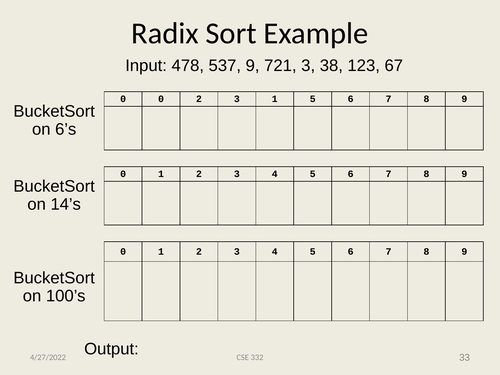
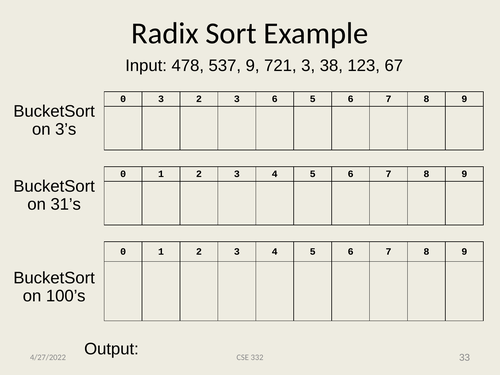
0 0: 0 -> 3
3 1: 1 -> 6
6’s: 6’s -> 3’s
14’s: 14’s -> 31’s
